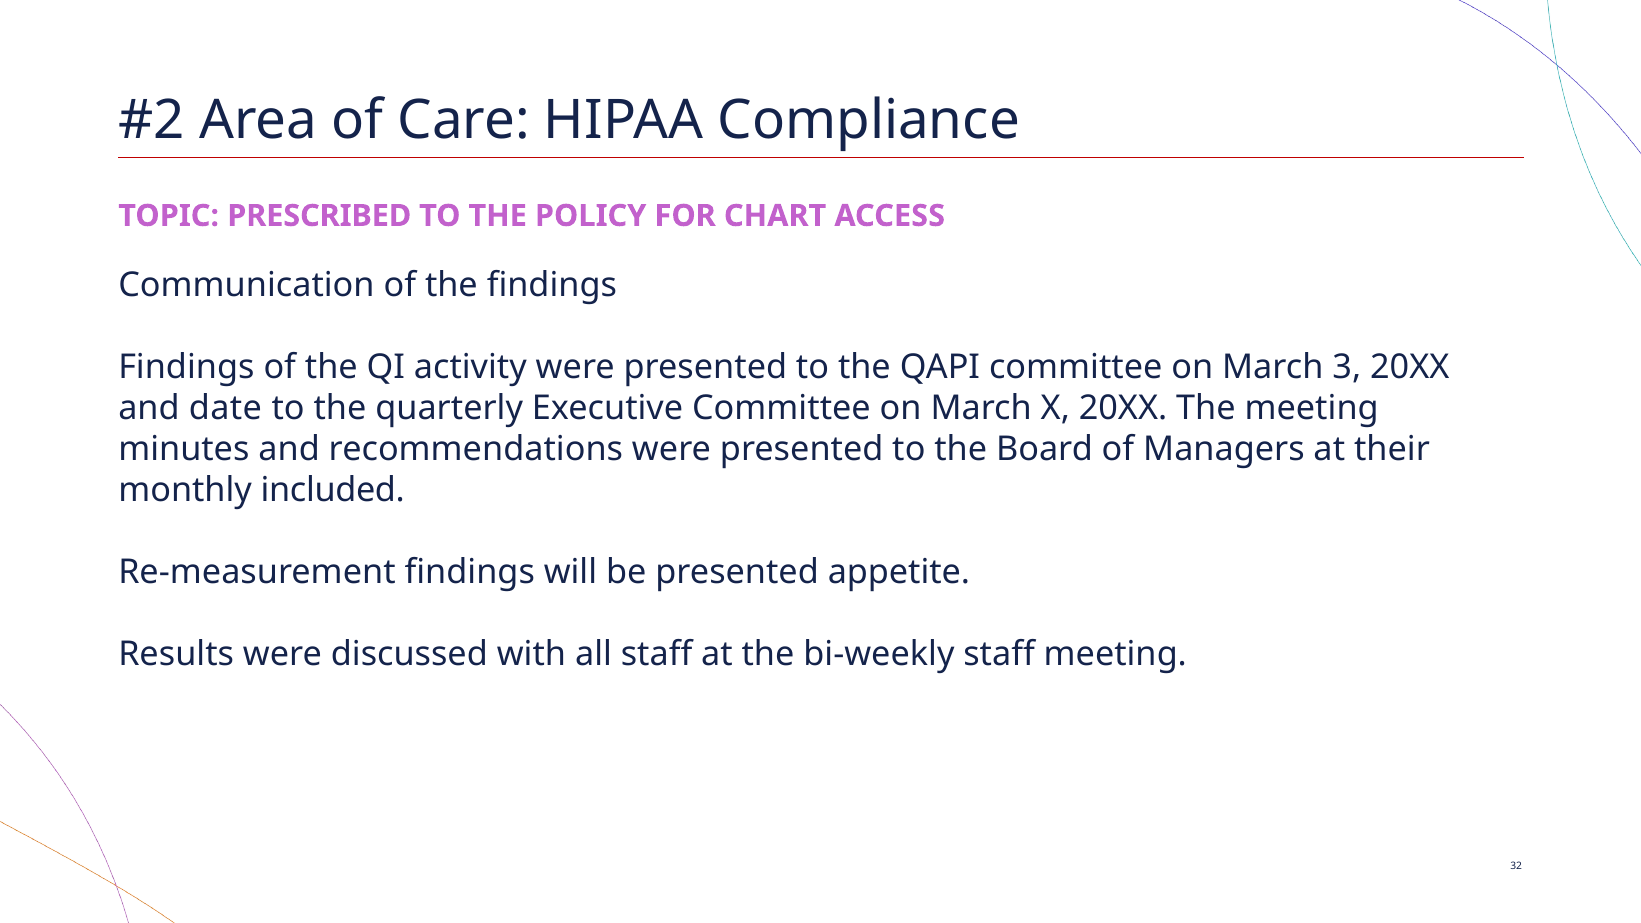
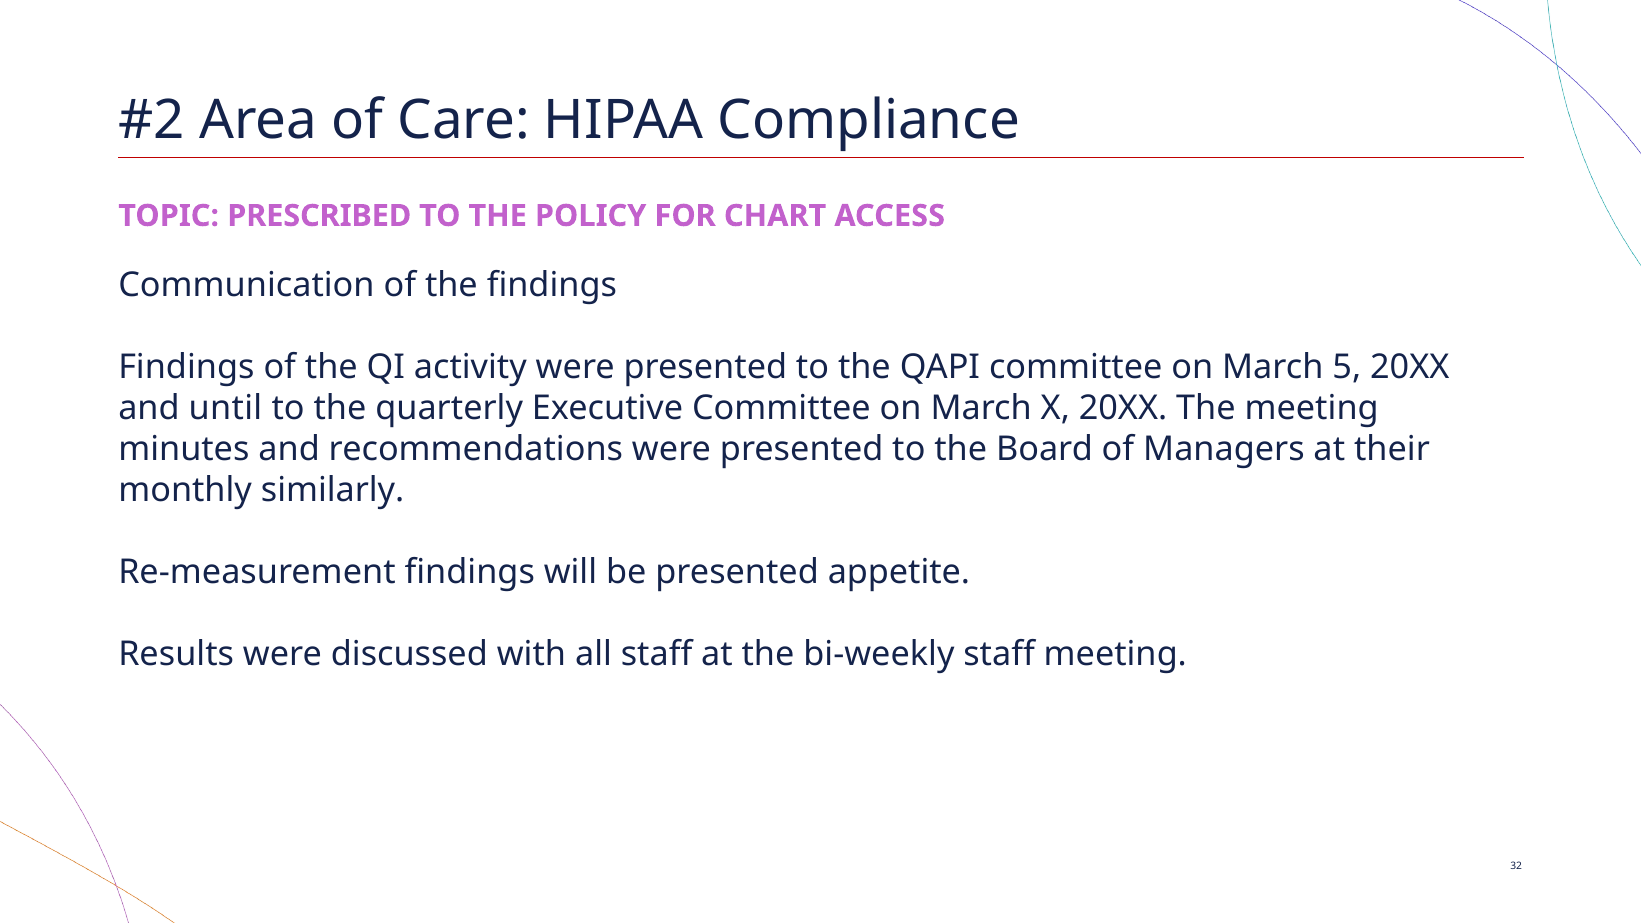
3: 3 -> 5
date: date -> until
included: included -> similarly
